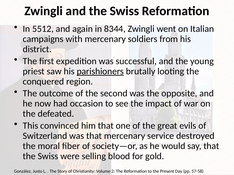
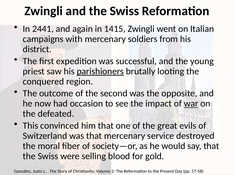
5512: 5512 -> 2441
8344: 8344 -> 1415
war underline: none -> present
